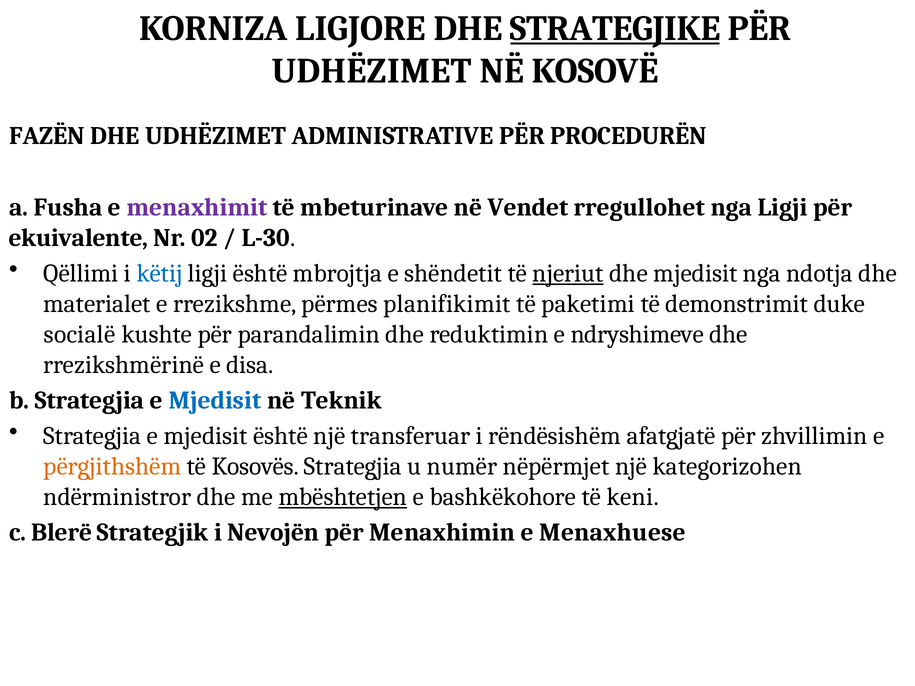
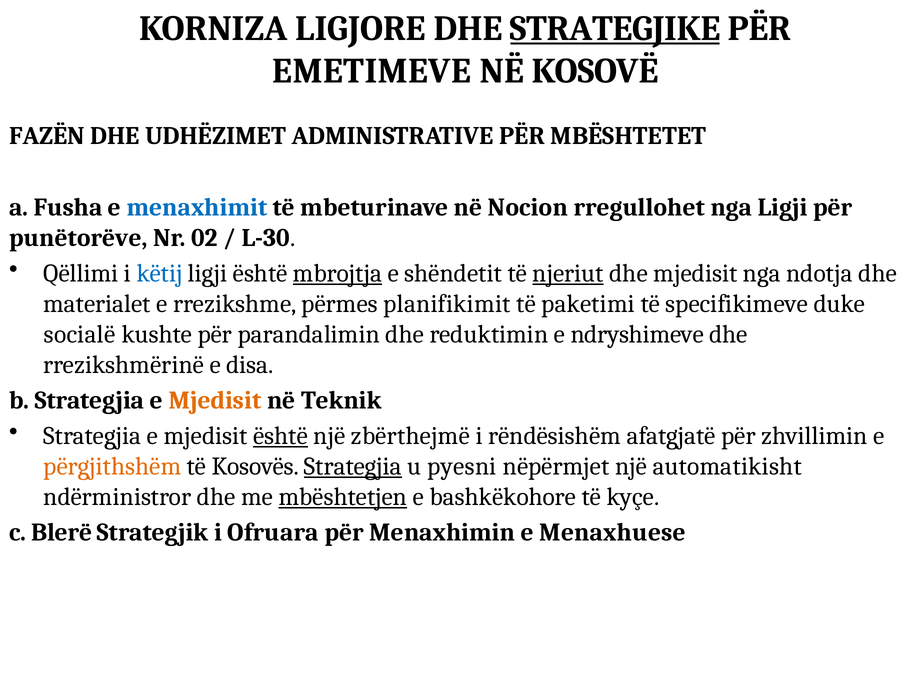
UDHËZIMET at (372, 71): UDHËZIMET -> EMETIMEVE
PROCEDURËN: PROCEDURËN -> MBËSHTETET
menaxhimit colour: purple -> blue
Vendet: Vendet -> Nocion
ekuivalente: ekuivalente -> punëtorëve
mbrojtja underline: none -> present
demonstrimit: demonstrimit -> specifikimeve
Mjedisit at (215, 401) colour: blue -> orange
është at (281, 436) underline: none -> present
transferuar: transferuar -> zbërthejmë
Strategjia at (353, 467) underline: none -> present
numër: numër -> pyesni
kategorizohen: kategorizohen -> automatikisht
keni: keni -> kyçe
Nevojën: Nevojën -> Ofruara
